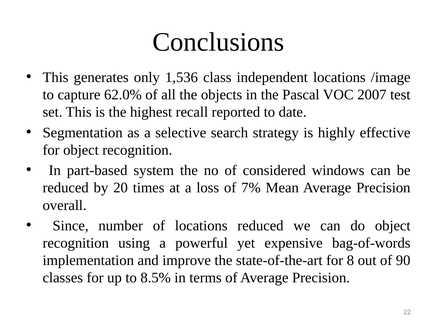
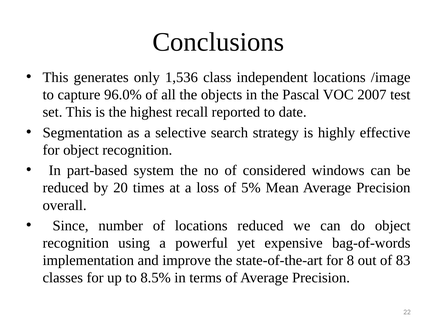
62.0%: 62.0% -> 96.0%
7%: 7% -> 5%
90: 90 -> 83
